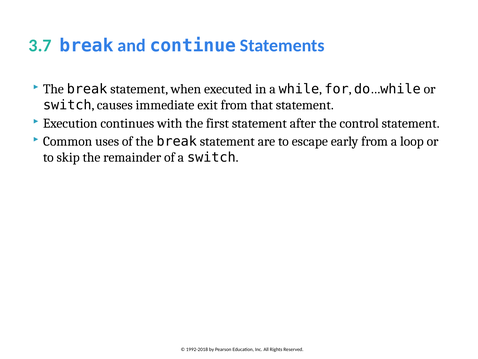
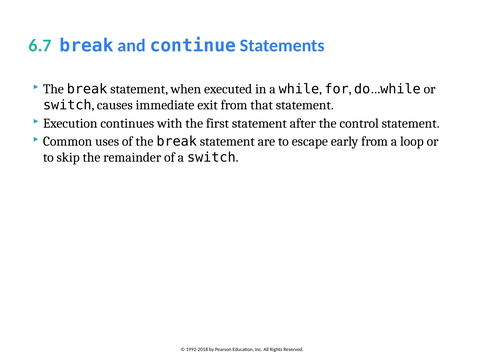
3.7: 3.7 -> 6.7
